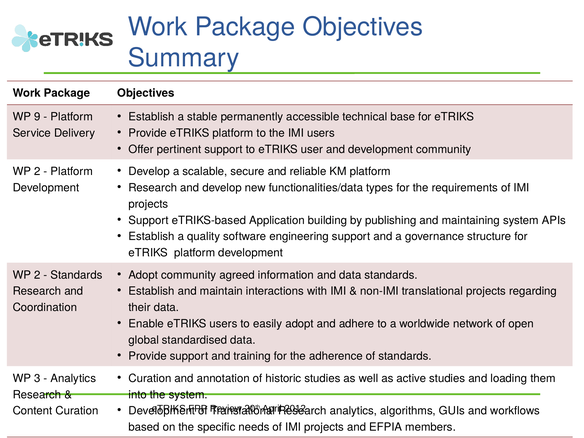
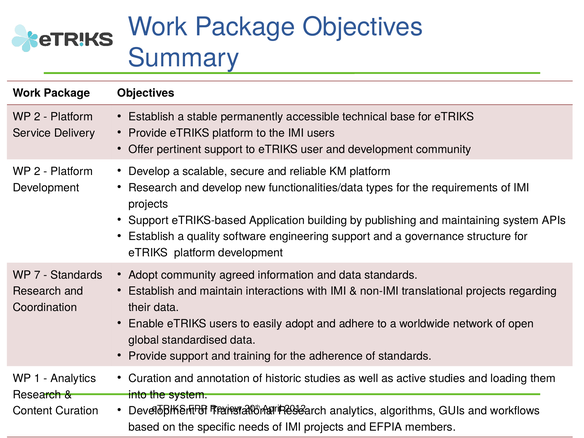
9 at (37, 117): 9 -> 2
2 at (37, 275): 2 -> 7
3: 3 -> 1
